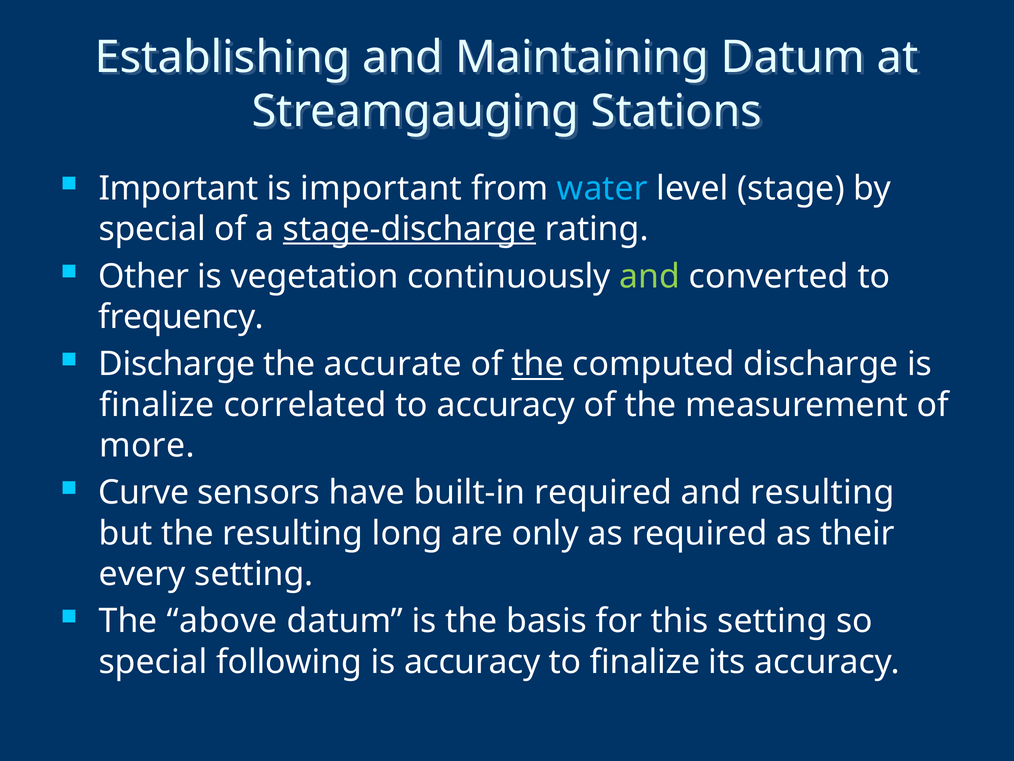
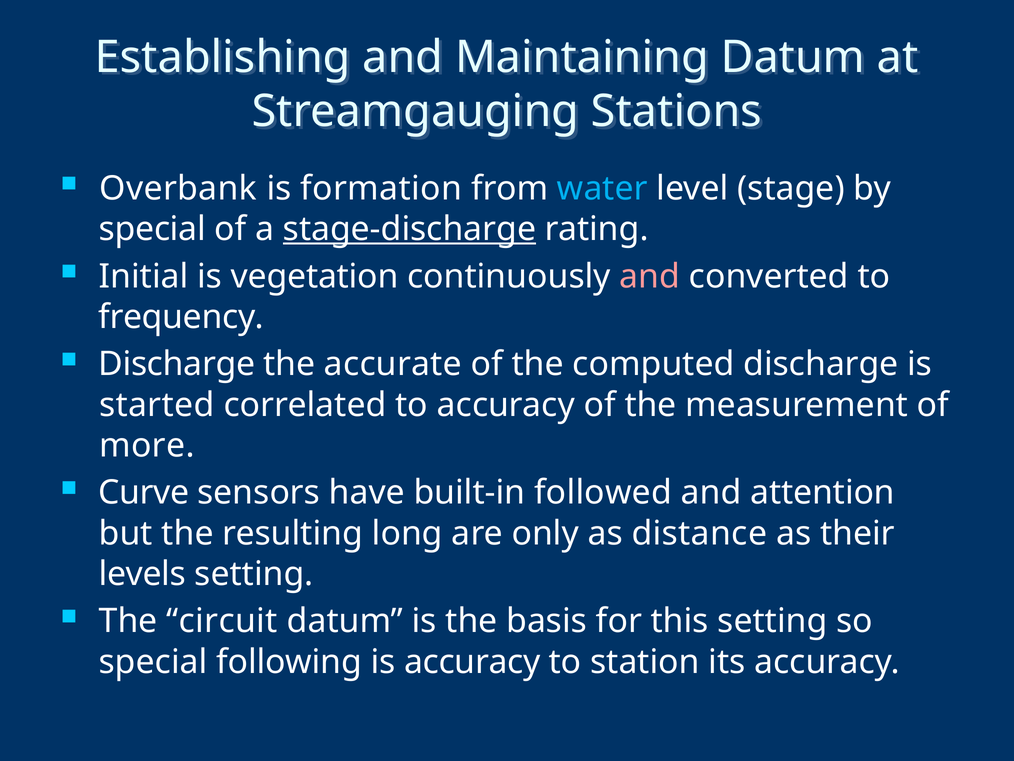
Important at (179, 188): Important -> Overbank
is important: important -> formation
Other: Other -> Initial
and at (650, 276) colour: light green -> pink
the at (538, 364) underline: present -> none
finalize at (157, 405): finalize -> started
built-in required: required -> followed
and resulting: resulting -> attention
as required: required -> distance
every: every -> levels
above: above -> circuit
to finalize: finalize -> station
